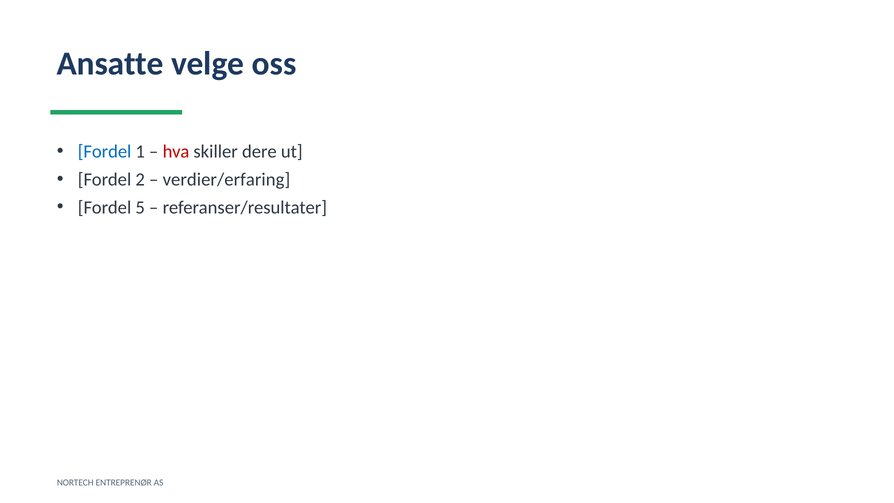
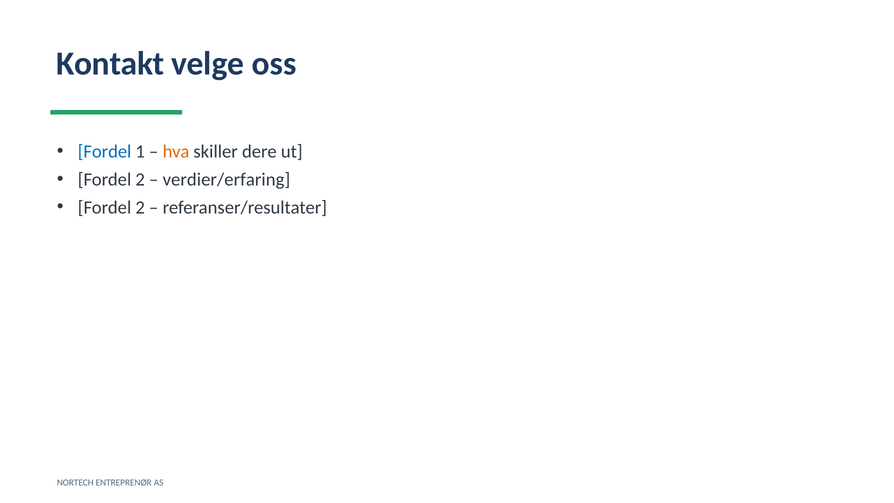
Ansatte: Ansatte -> Kontakt
hva colour: red -> orange
5 at (140, 207): 5 -> 2
